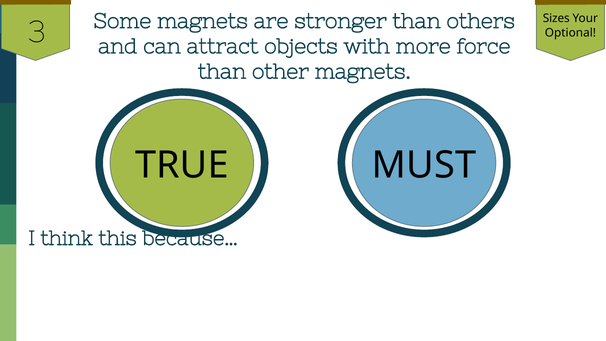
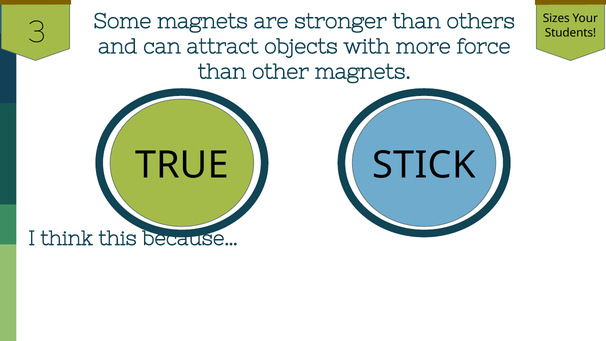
Optional: Optional -> Students
MUST: MUST -> STICK
